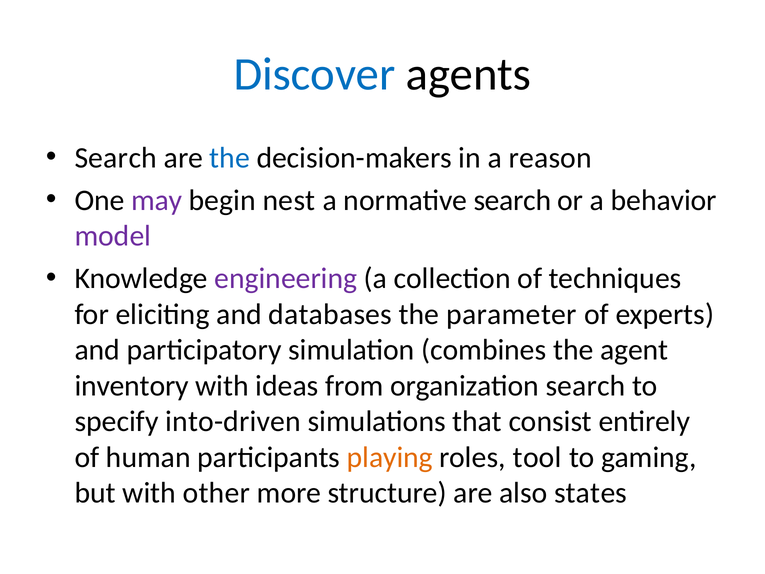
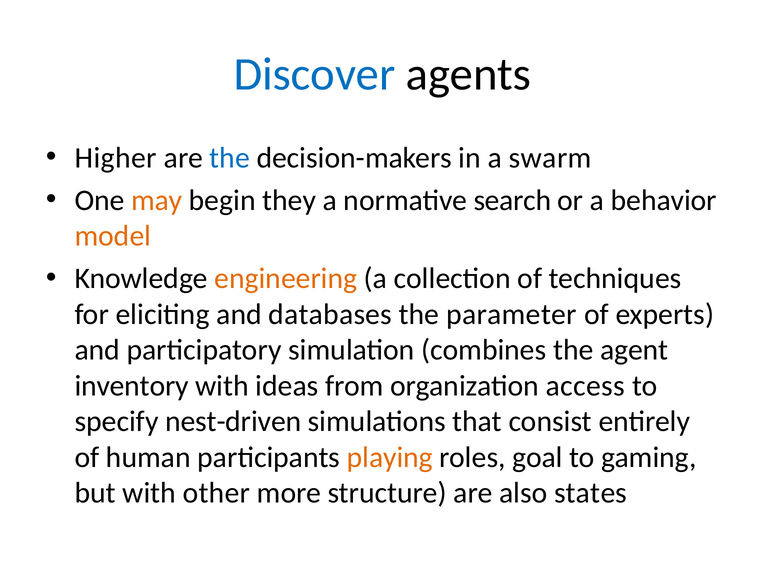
Search at (116, 158): Search -> Higher
reason: reason -> swarm
may colour: purple -> orange
nest: nest -> they
model colour: purple -> orange
engineering colour: purple -> orange
organization search: search -> access
into-driven: into-driven -> nest-driven
tool: tool -> goal
